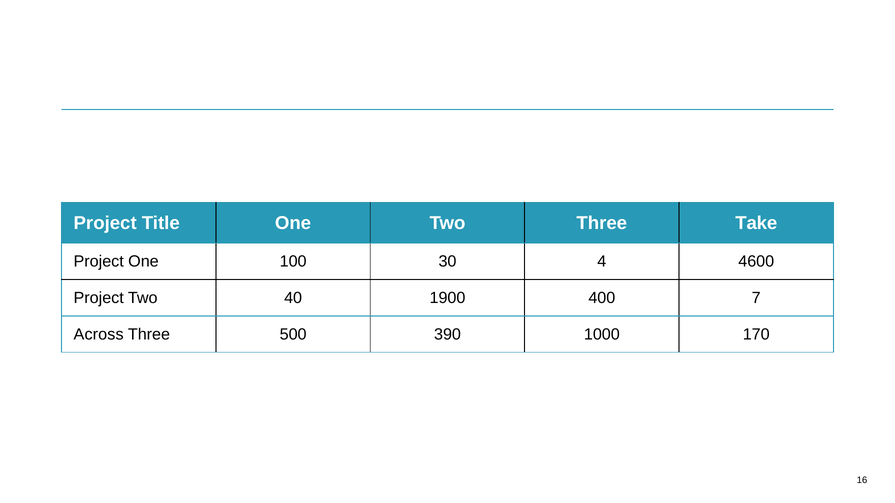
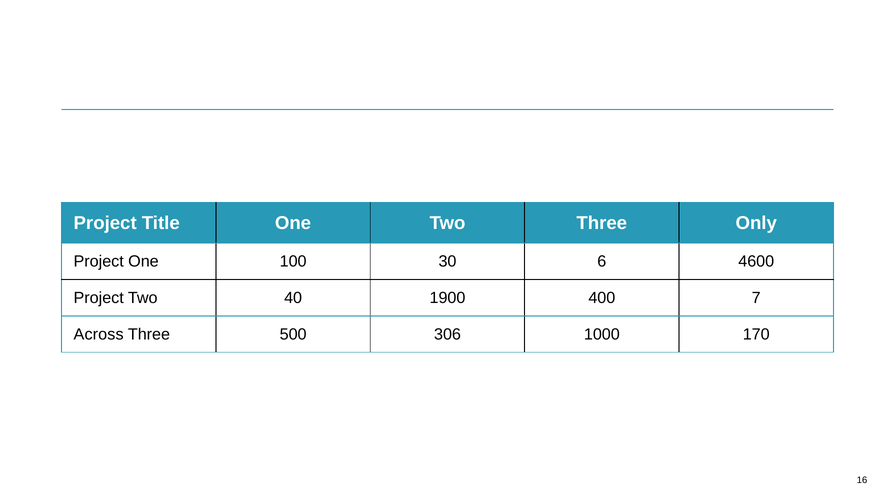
Take: Take -> Only
4: 4 -> 6
390: 390 -> 306
